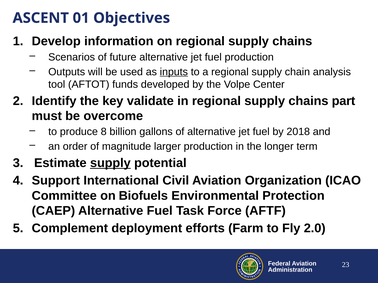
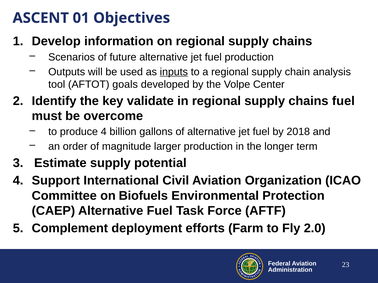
funds: funds -> goals
chains part: part -> fuel
produce 8: 8 -> 4
supply at (110, 163) underline: present -> none
